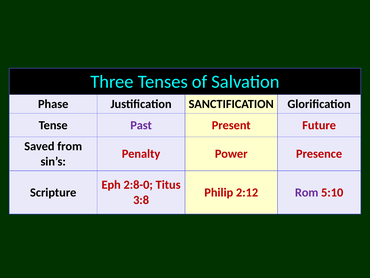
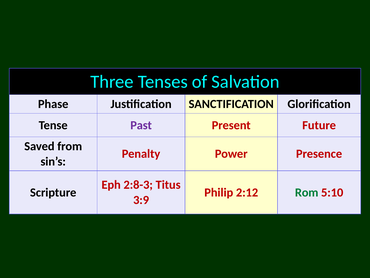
2:8-0: 2:8-0 -> 2:8-3
Rom colour: purple -> green
3:8: 3:8 -> 3:9
